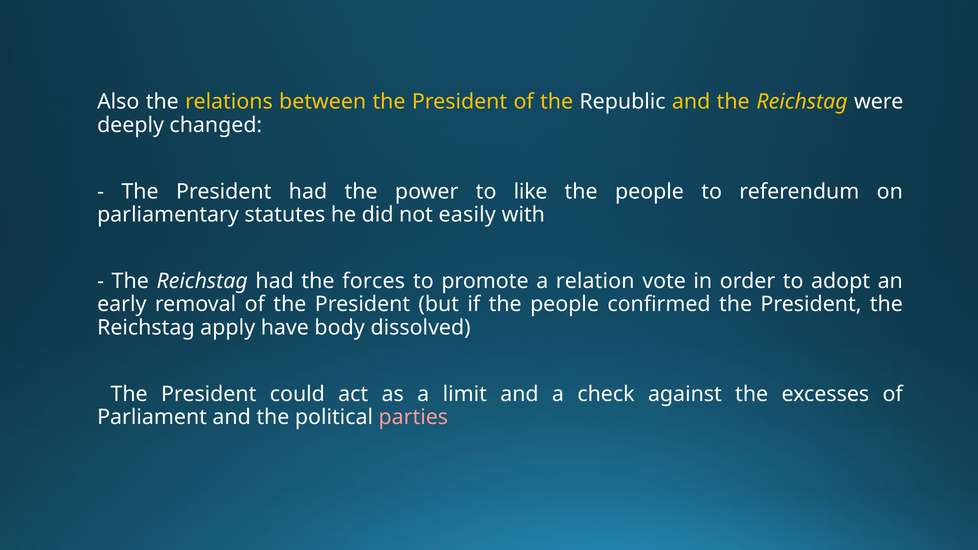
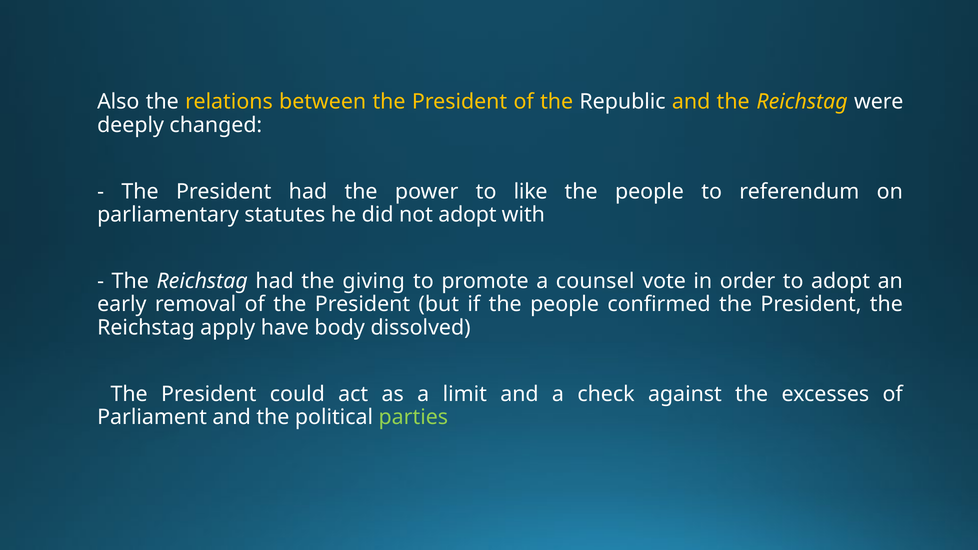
not easily: easily -> adopt
forces: forces -> giving
relation: relation -> counsel
parties colour: pink -> light green
